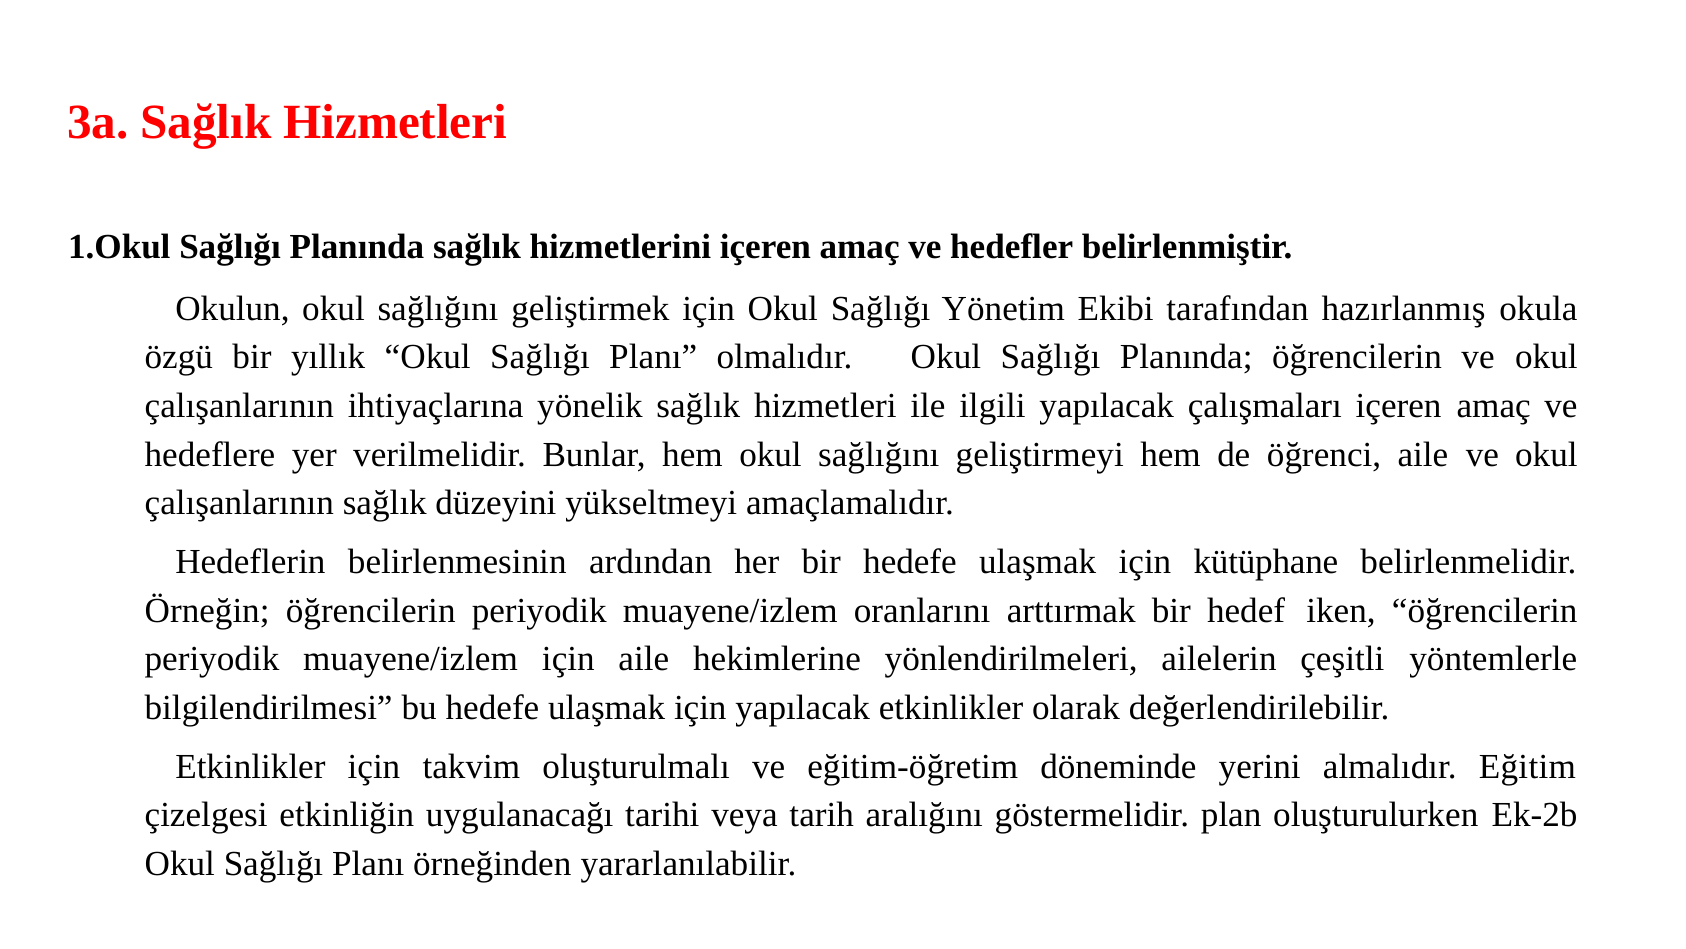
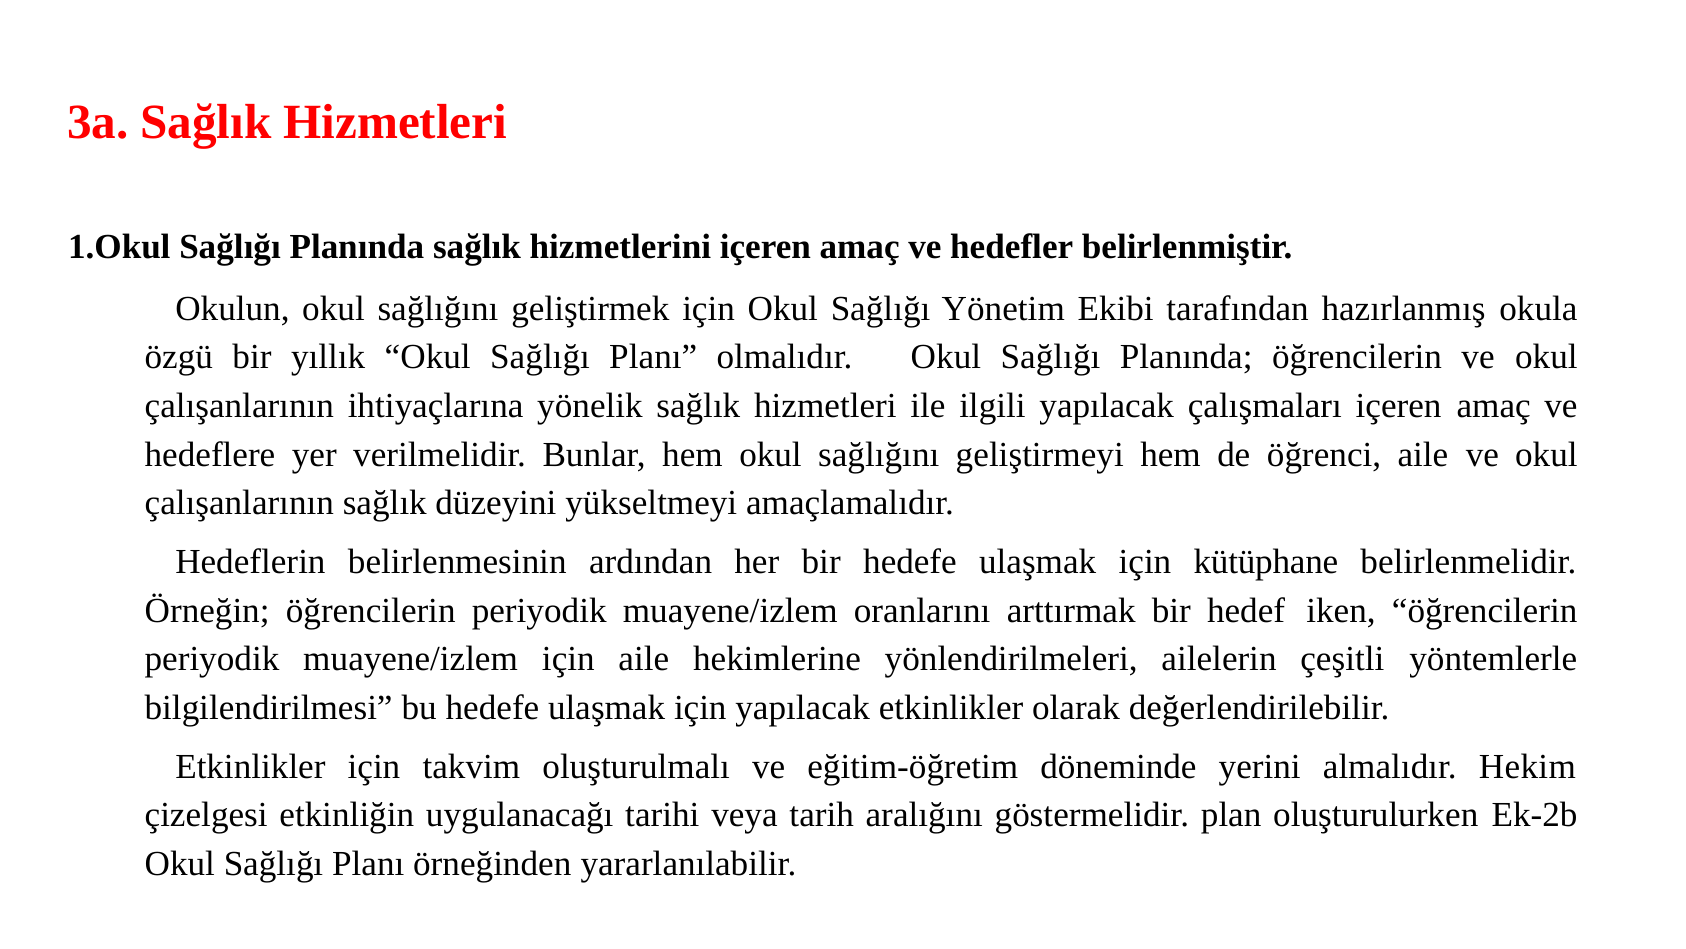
Eğitim: Eğitim -> Hekim
